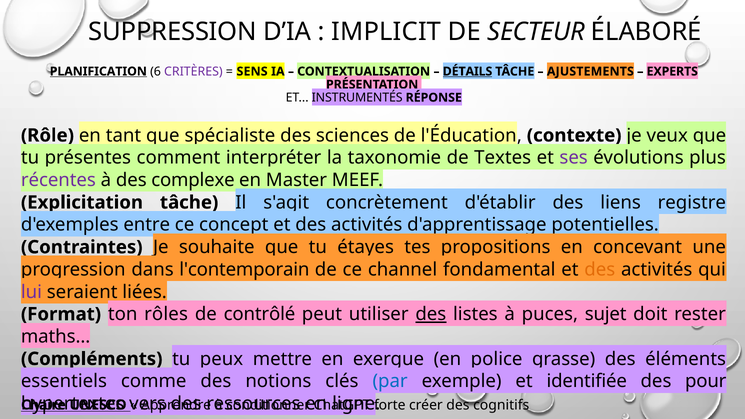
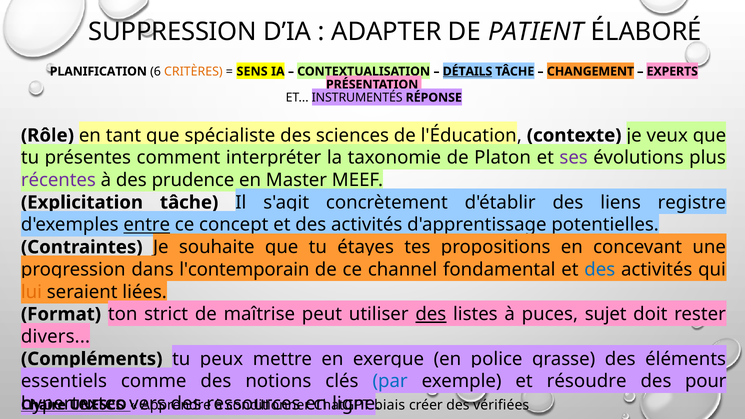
IMPLICIT: IMPLICIT -> ADAPTER
SECTEUR: SECTEUR -> PATIENT
PLANIFICATION underline: present -> none
CRITÈRES colour: purple -> orange
AJUSTEMENTS: AJUSTEMENTS -> CHANGEMENT
Textes: Textes -> Platon
complexe: complexe -> prudence
entre underline: none -> present
des at (600, 270) colour: orange -> blue
lui colour: purple -> orange
rôles: rôles -> strict
contrôlé: contrôlé -> maîtrise
maths: maths -> divers
identifiée: identifiée -> résoudre
forte: forte -> biais
cognitifs: cognitifs -> vérifiées
